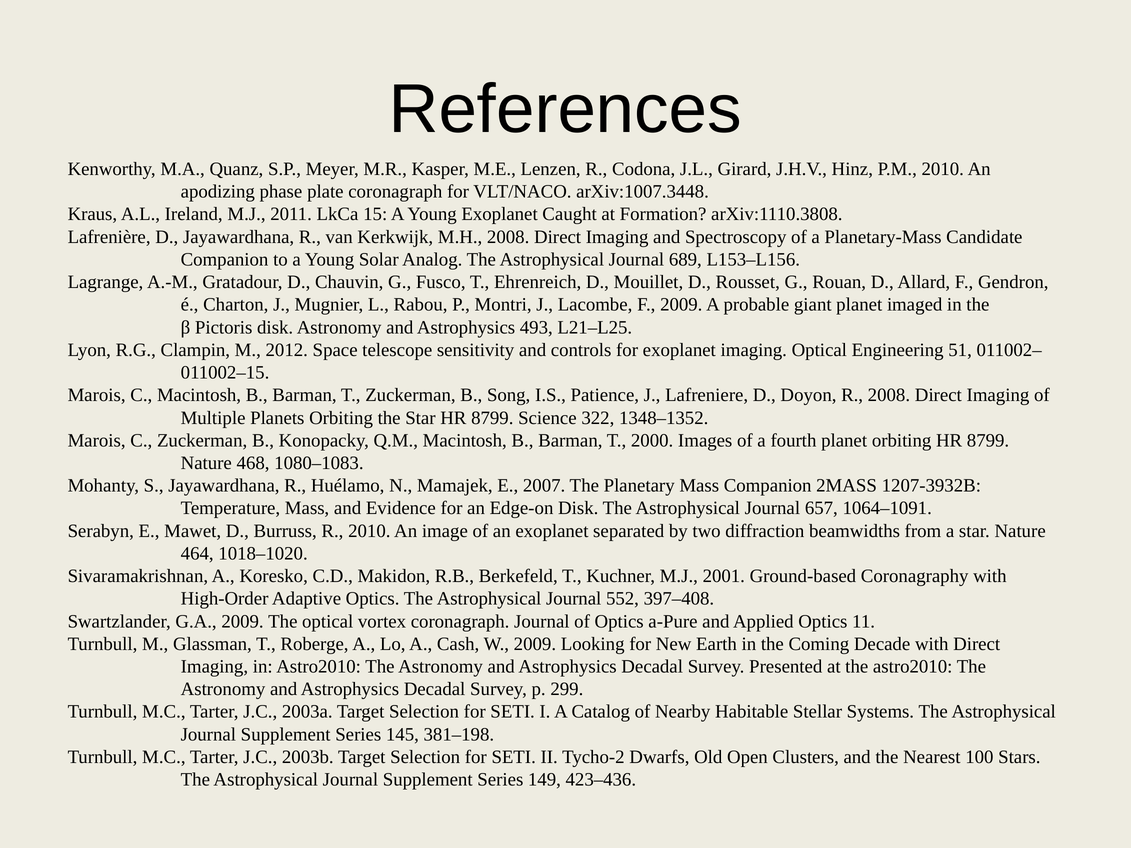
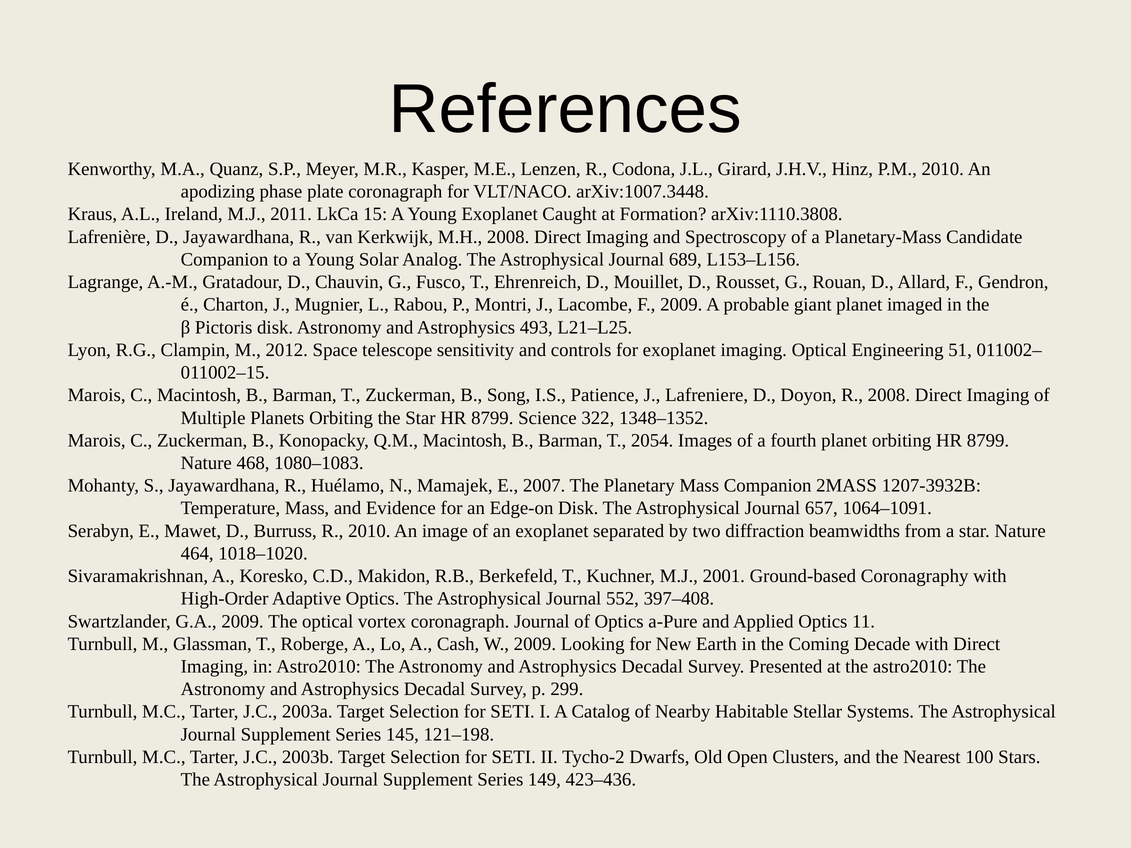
2000: 2000 -> 2054
381–198: 381–198 -> 121–198
